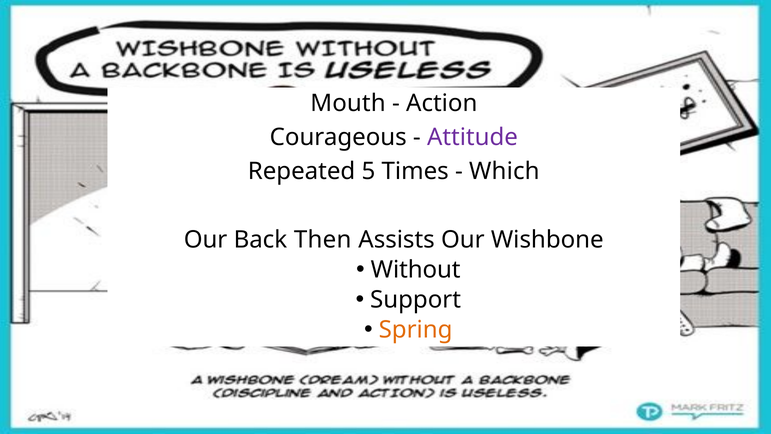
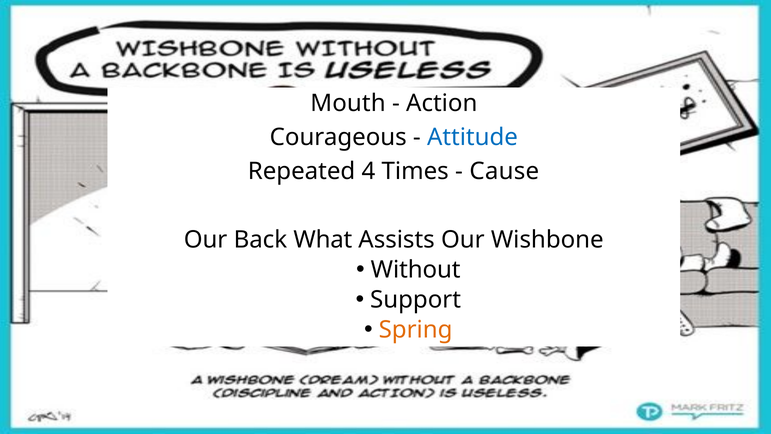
Attitude colour: purple -> blue
5: 5 -> 4
Which: Which -> Cause
Then: Then -> What
